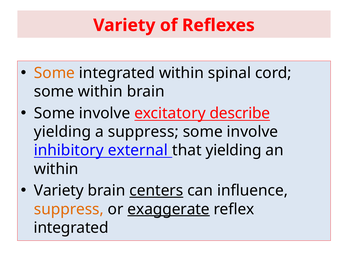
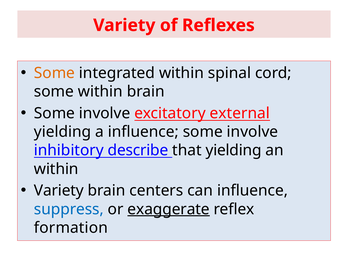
describe: describe -> external
a suppress: suppress -> influence
external: external -> describe
centers underline: present -> none
suppress at (69, 209) colour: orange -> blue
integrated at (71, 228): integrated -> formation
